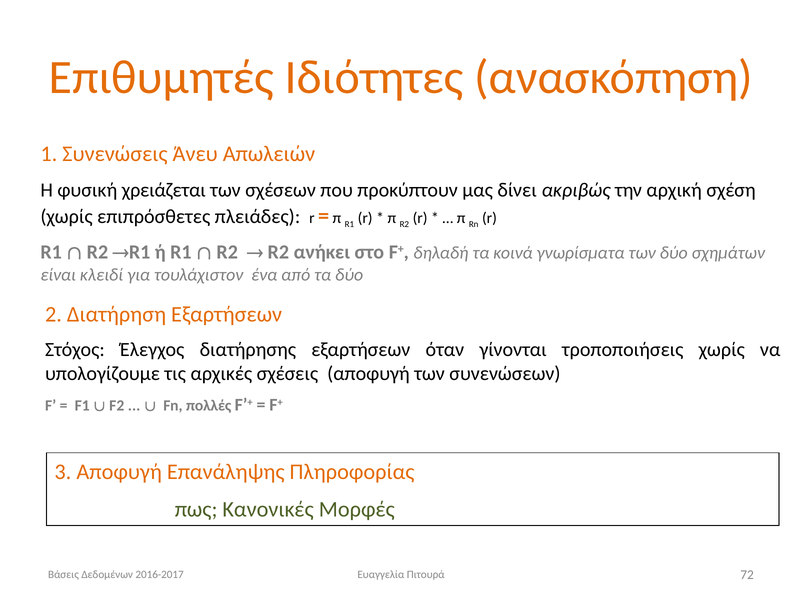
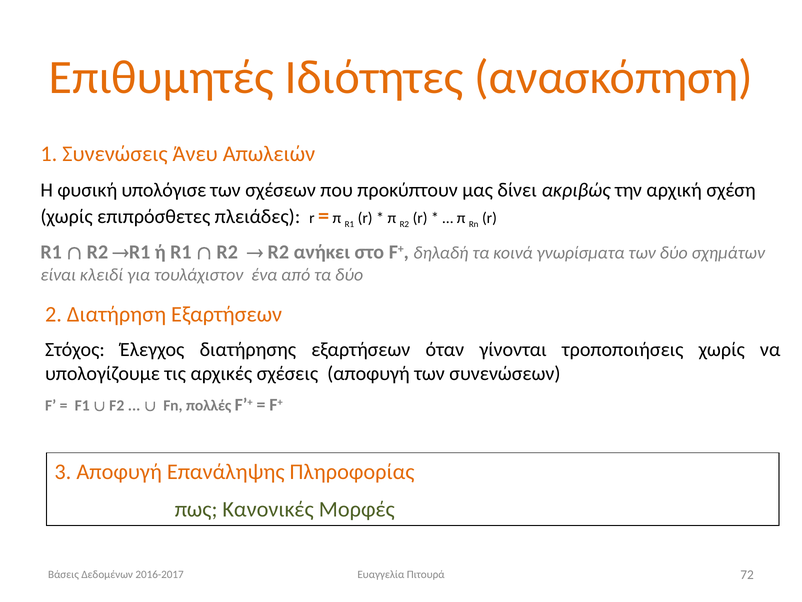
χρειάζεται: χρειάζεται -> υπολόγισε
